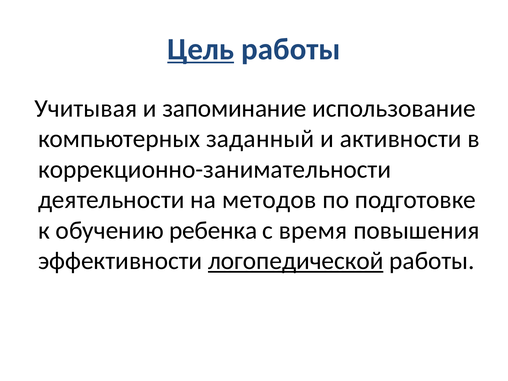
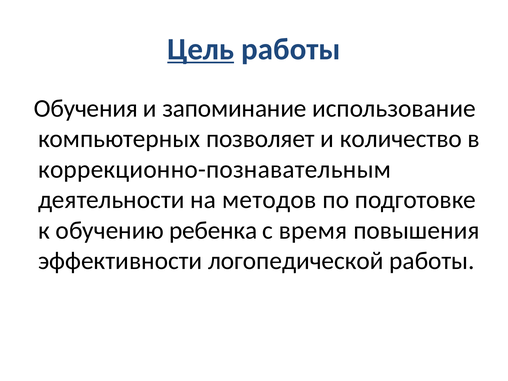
Учитывая: Учитывая -> Обучения
заданный: заданный -> позволяет
активности: активности -> количество
коррекционно-занимательности: коррекционно-занимательности -> коррекционно-познавательным
логопедической underline: present -> none
